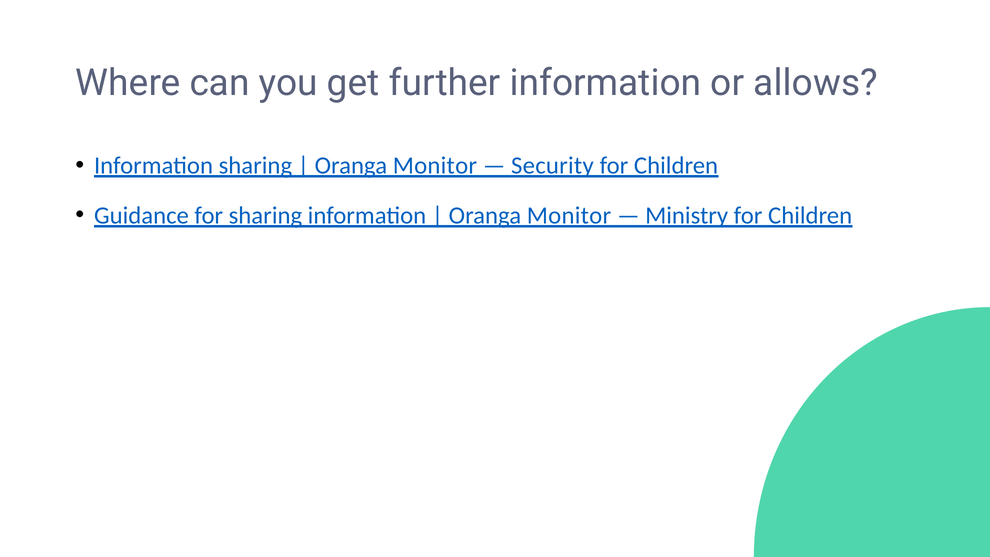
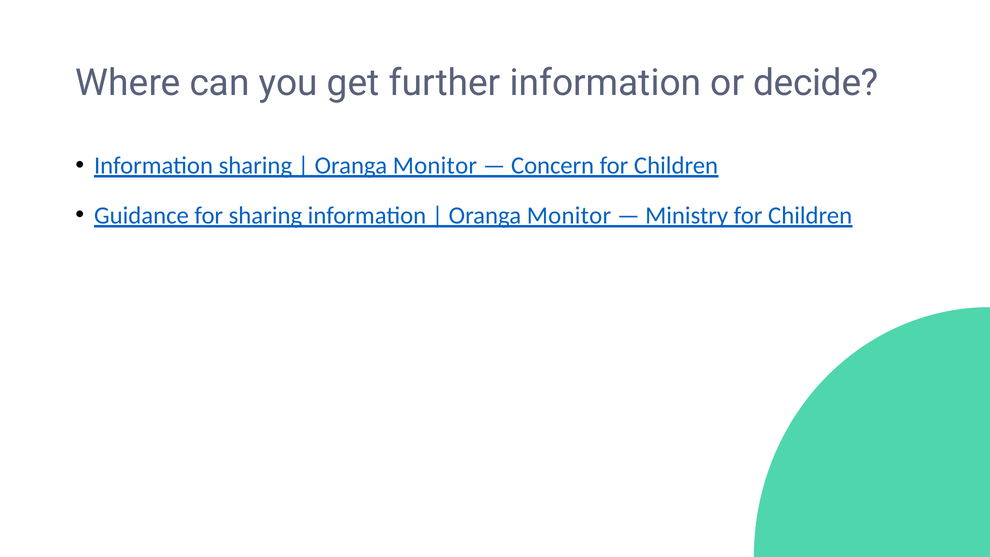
allows: allows -> decide
Security: Security -> Concern
